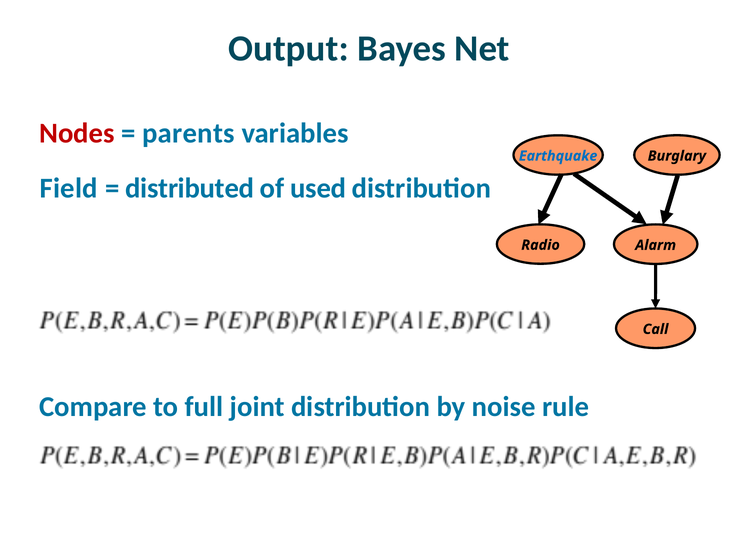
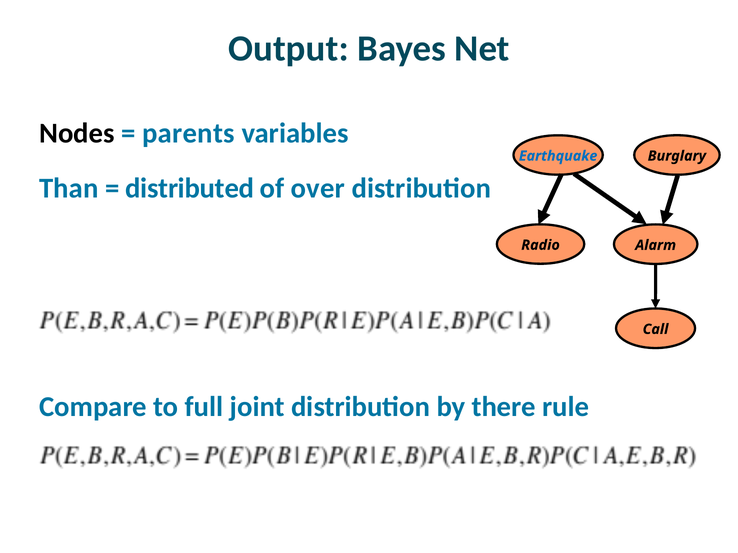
Nodes colour: red -> black
Field: Field -> Than
used: used -> over
noise: noise -> there
